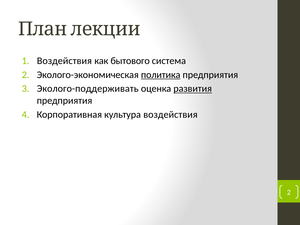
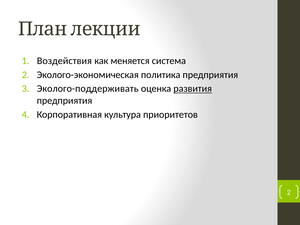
бытового: бытового -> меняется
политика underline: present -> none
культура воздействия: воздействия -> приоритетов
